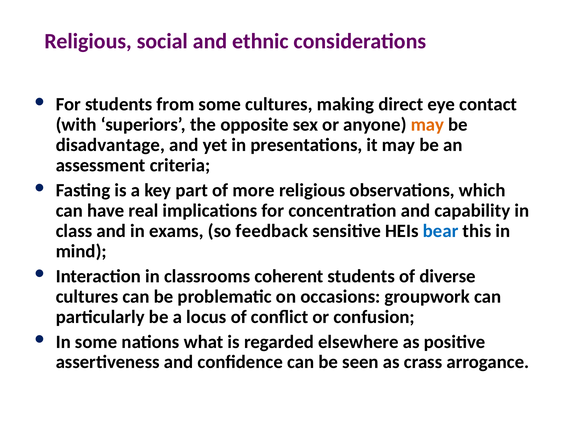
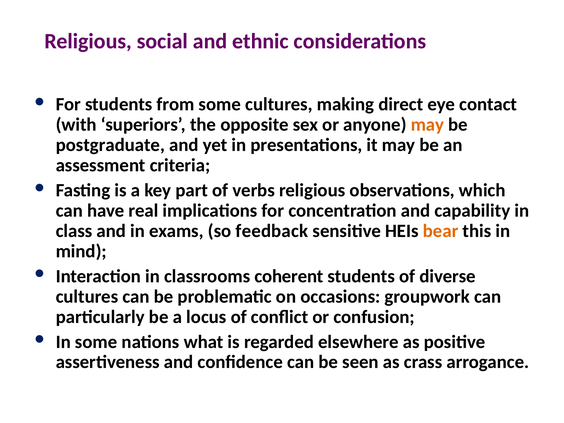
disadvantage: disadvantage -> postgraduate
more: more -> verbs
bear colour: blue -> orange
